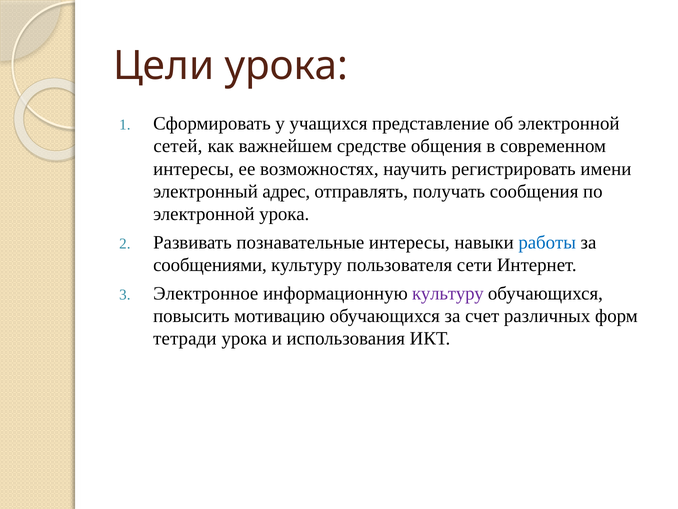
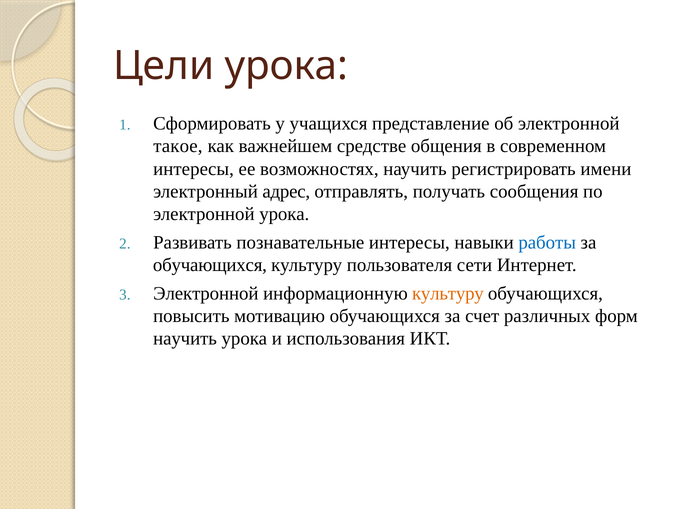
сетей: сетей -> такое
сообщениями at (210, 265): сообщениями -> обучающихся
Электронное at (206, 293): Электронное -> Электронной
культуру at (448, 293) colour: purple -> orange
тетради at (185, 338): тетради -> научить
